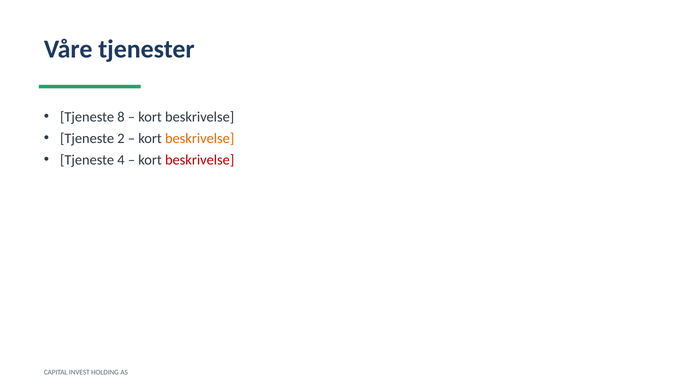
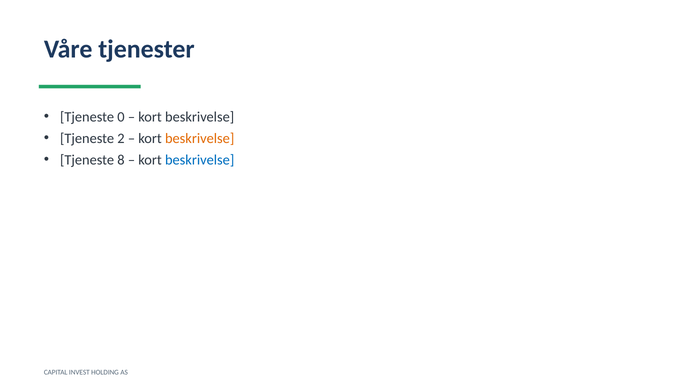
8: 8 -> 0
4: 4 -> 8
beskrivelse at (200, 160) colour: red -> blue
